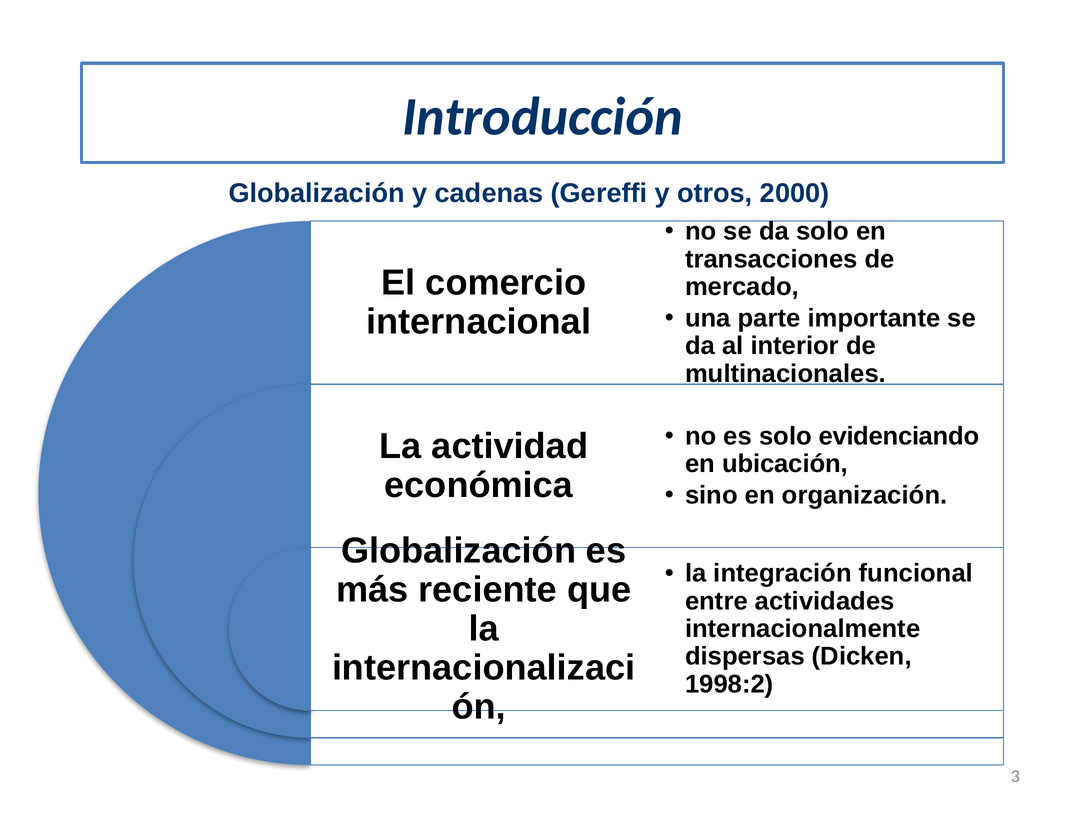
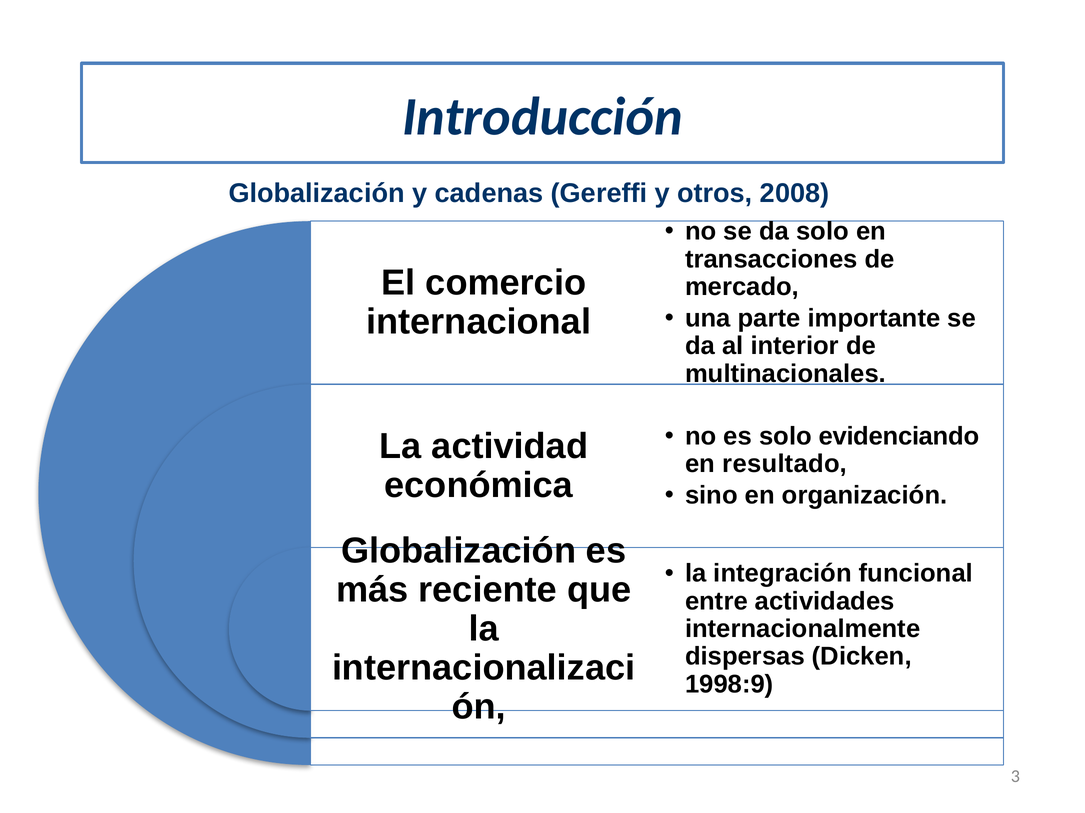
2000: 2000 -> 2008
ubicación: ubicación -> resultado
1998:2: 1998:2 -> 1998:9
